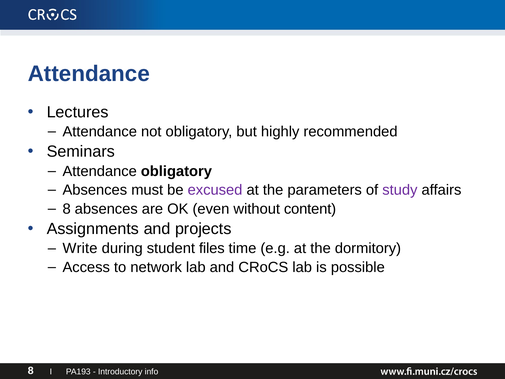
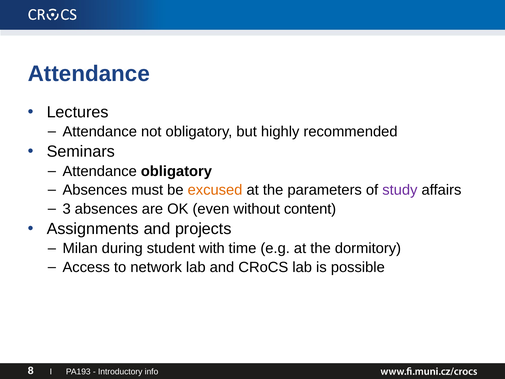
excused colour: purple -> orange
8 at (67, 209): 8 -> 3
Write: Write -> Milan
files: files -> with
